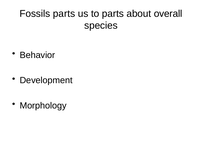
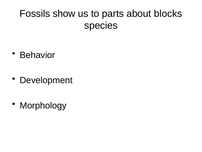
Fossils parts: parts -> show
overall: overall -> blocks
